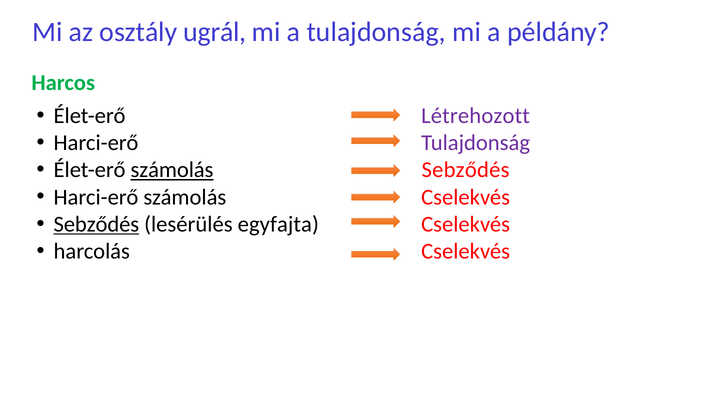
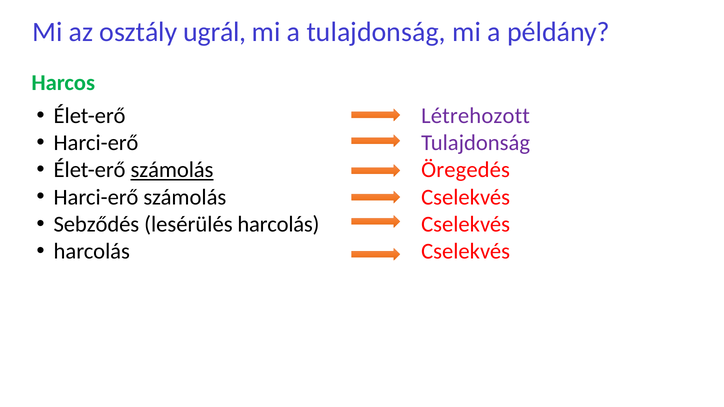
Sebződés at (466, 170): Sebződés -> Öregedés
Sebződés at (96, 224) underline: present -> none
lesérülés egyfajta: egyfajta -> harcolás
